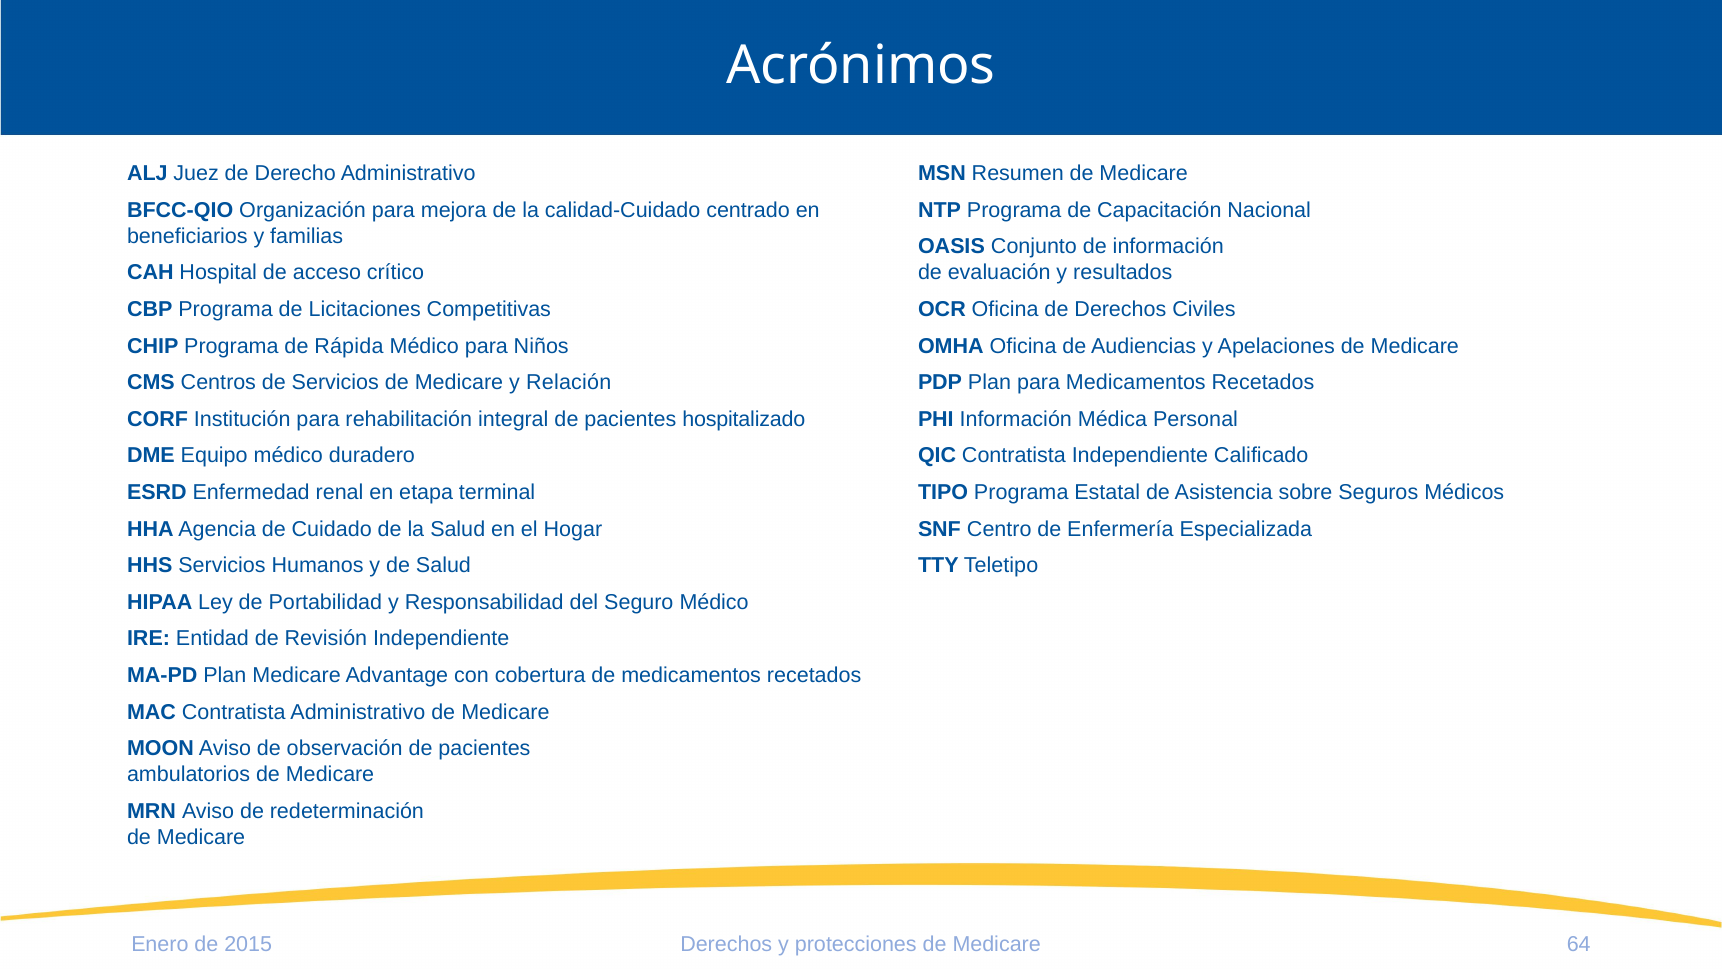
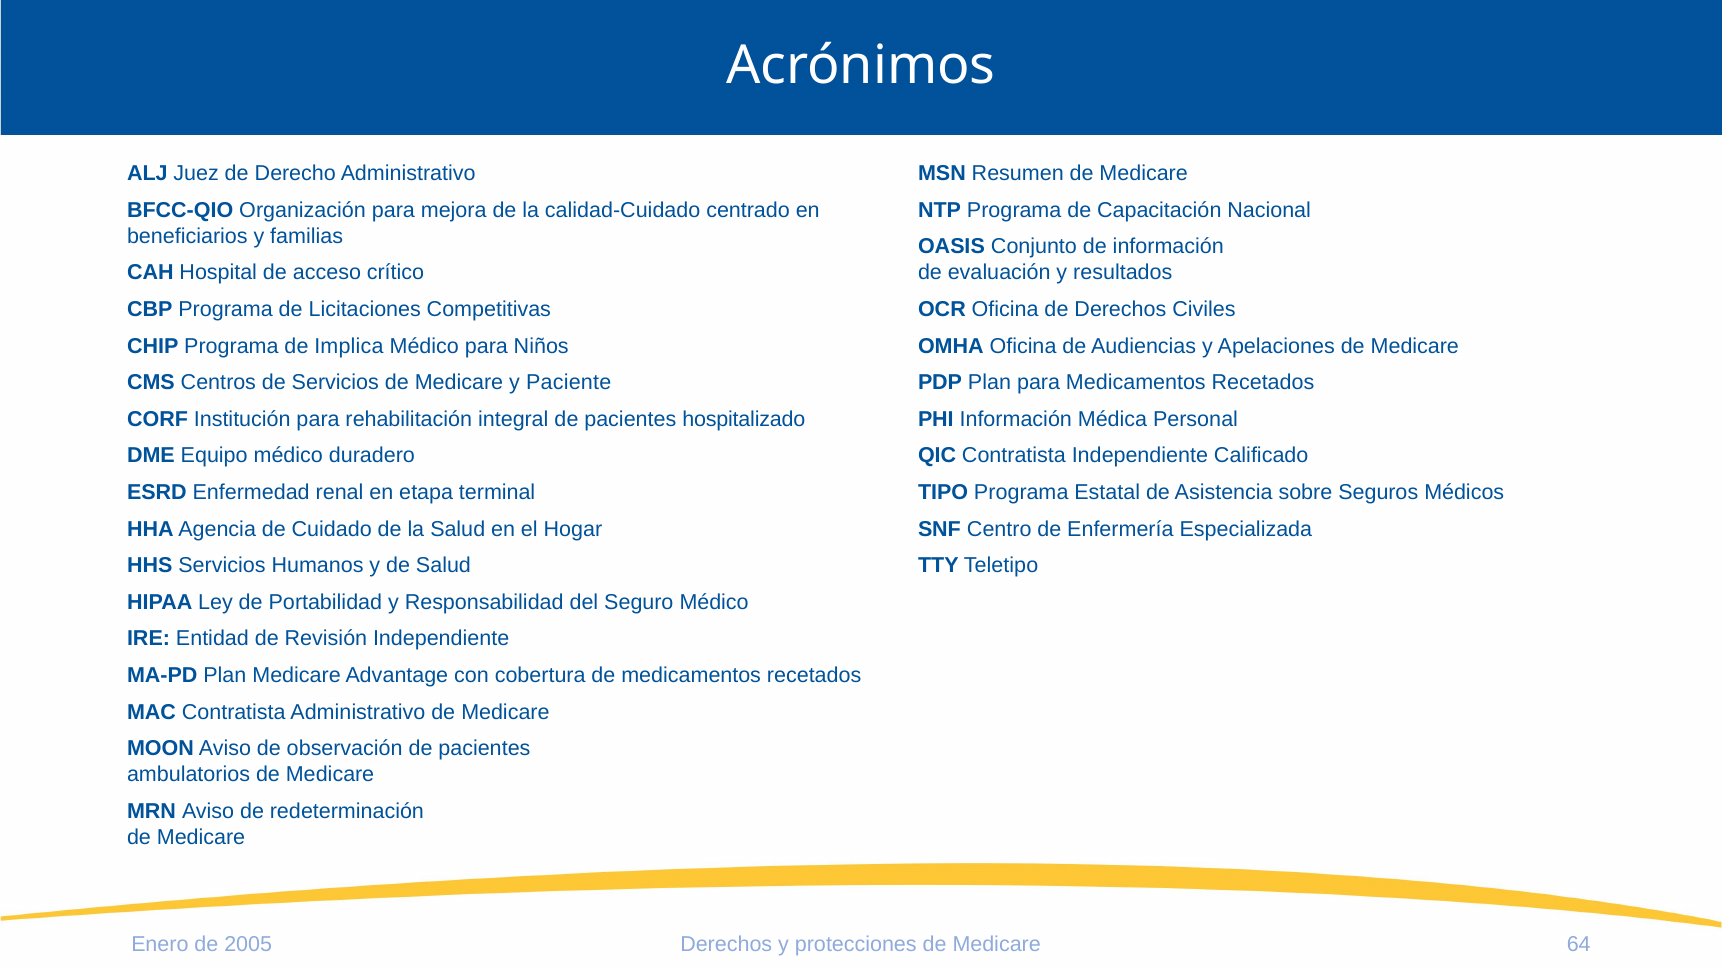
Rápida: Rápida -> Implica
Relación: Relación -> Paciente
2015: 2015 -> 2005
